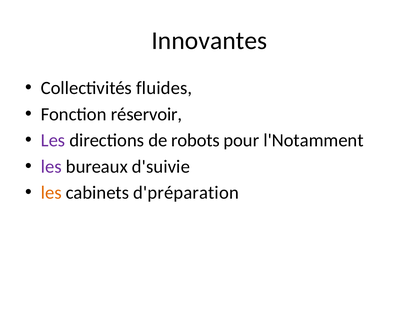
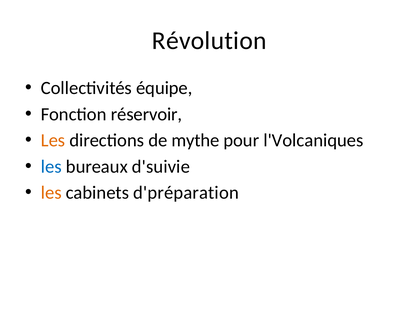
Innovantes: Innovantes -> Révolution
fluides: fluides -> équipe
Les at (53, 140) colour: purple -> orange
robots: robots -> mythe
l'Notamment: l'Notamment -> l'Volcaniques
les at (51, 166) colour: purple -> blue
